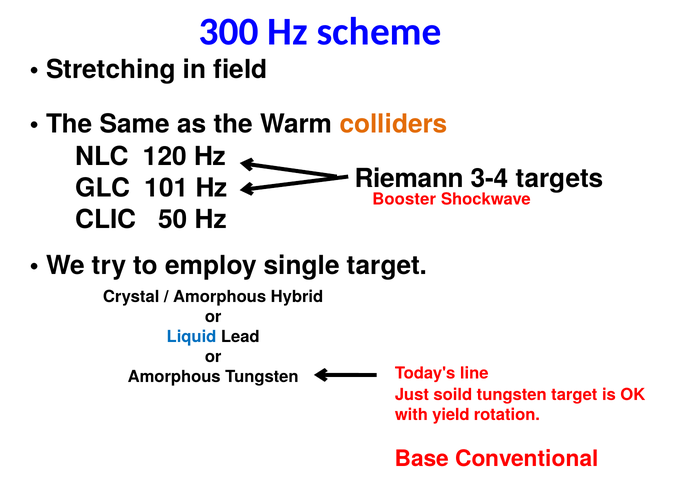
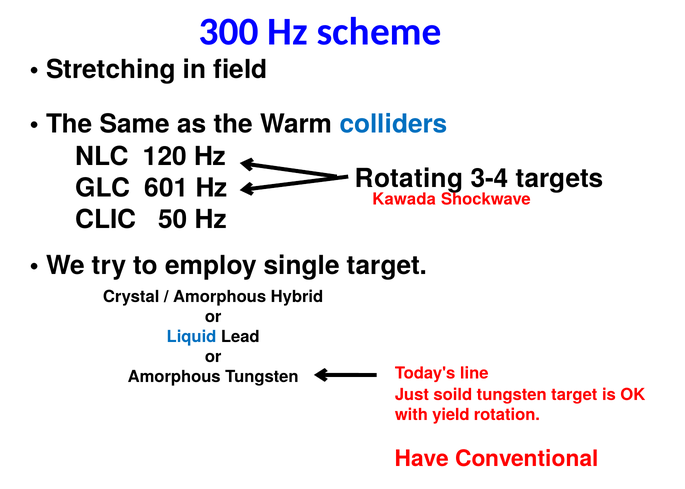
colliders colour: orange -> blue
Riemann: Riemann -> Rotating
101: 101 -> 601
Booster: Booster -> Kawada
Base: Base -> Have
